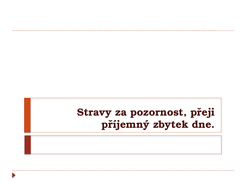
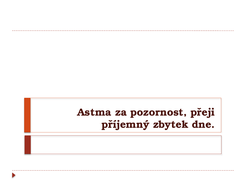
Stravy: Stravy -> Astma
